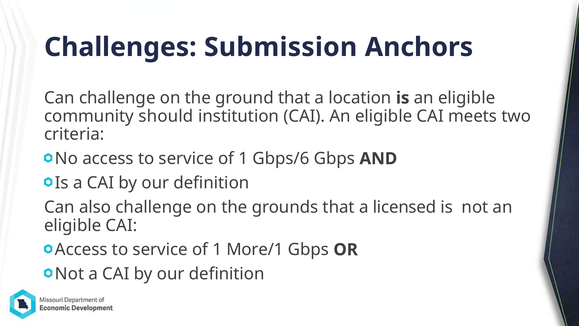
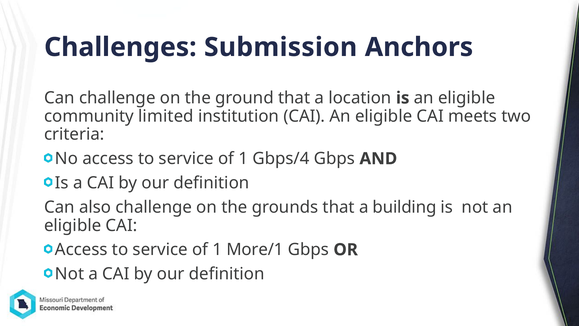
should: should -> limited
Gbps/6: Gbps/6 -> Gbps/4
licensed: licensed -> building
